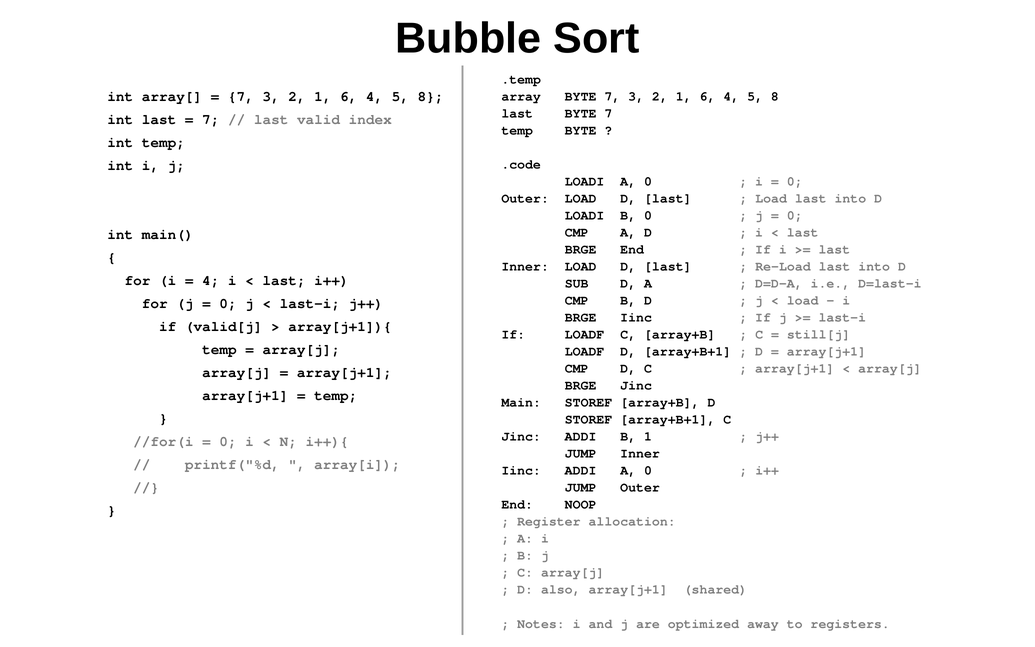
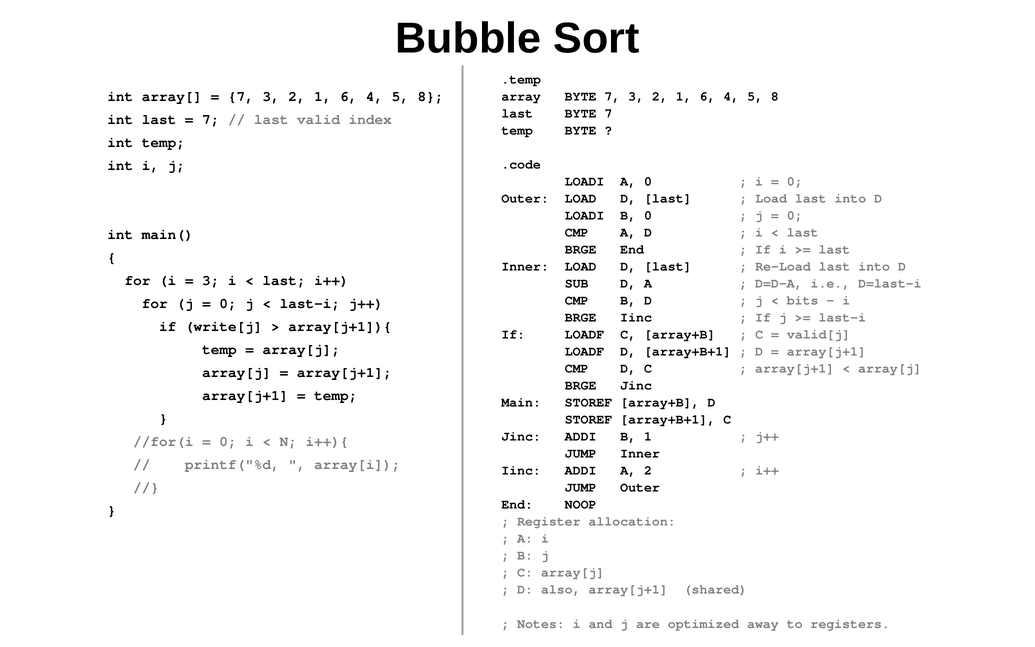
4 at (211, 280): 4 -> 3
load at (803, 300): load -> bits
valid[j: valid[j -> write[j
still[j: still[j -> valid[j
ADDI A 0: 0 -> 2
